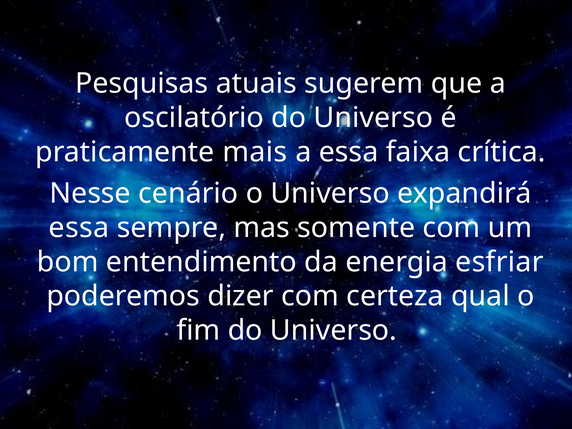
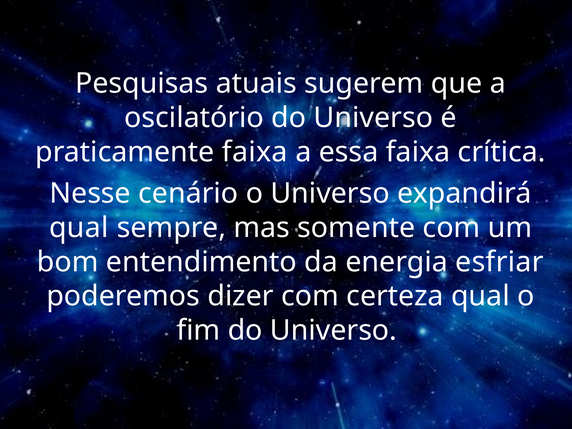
praticamente mais: mais -> faixa
essa at (79, 228): essa -> qual
